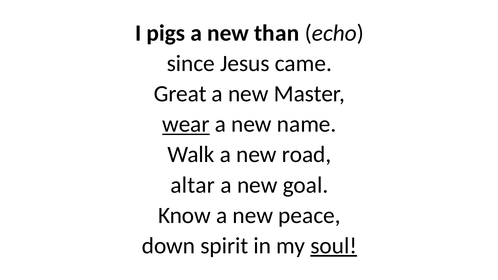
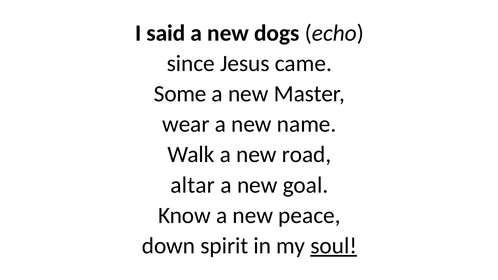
pigs: pigs -> said
than: than -> dogs
Great: Great -> Some
wear underline: present -> none
